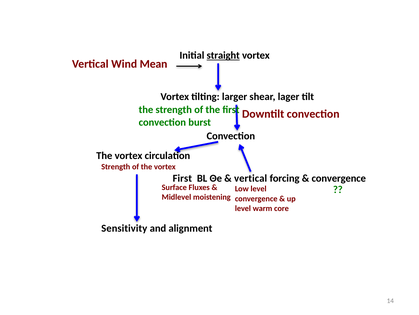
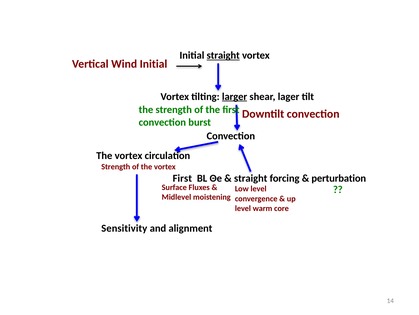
Wind Mean: Mean -> Initial
larger underline: none -> present
vertical at (251, 178): vertical -> straight
convergence at (339, 178): convergence -> perturbation
